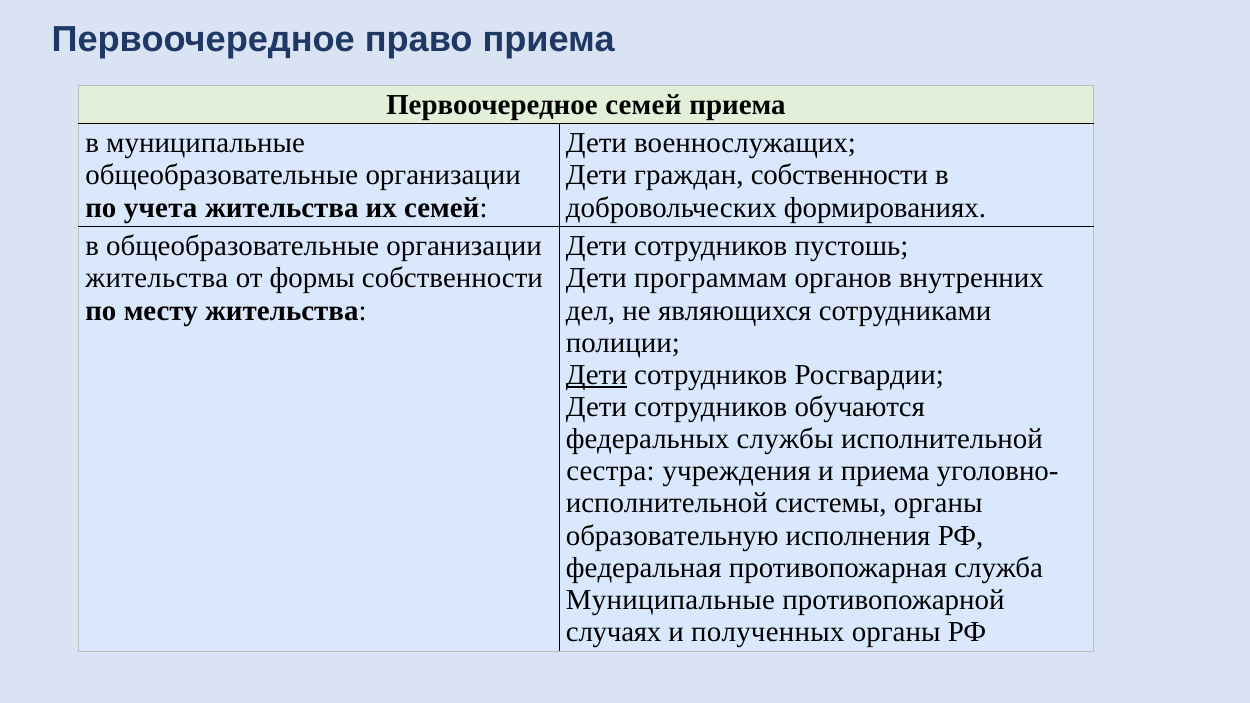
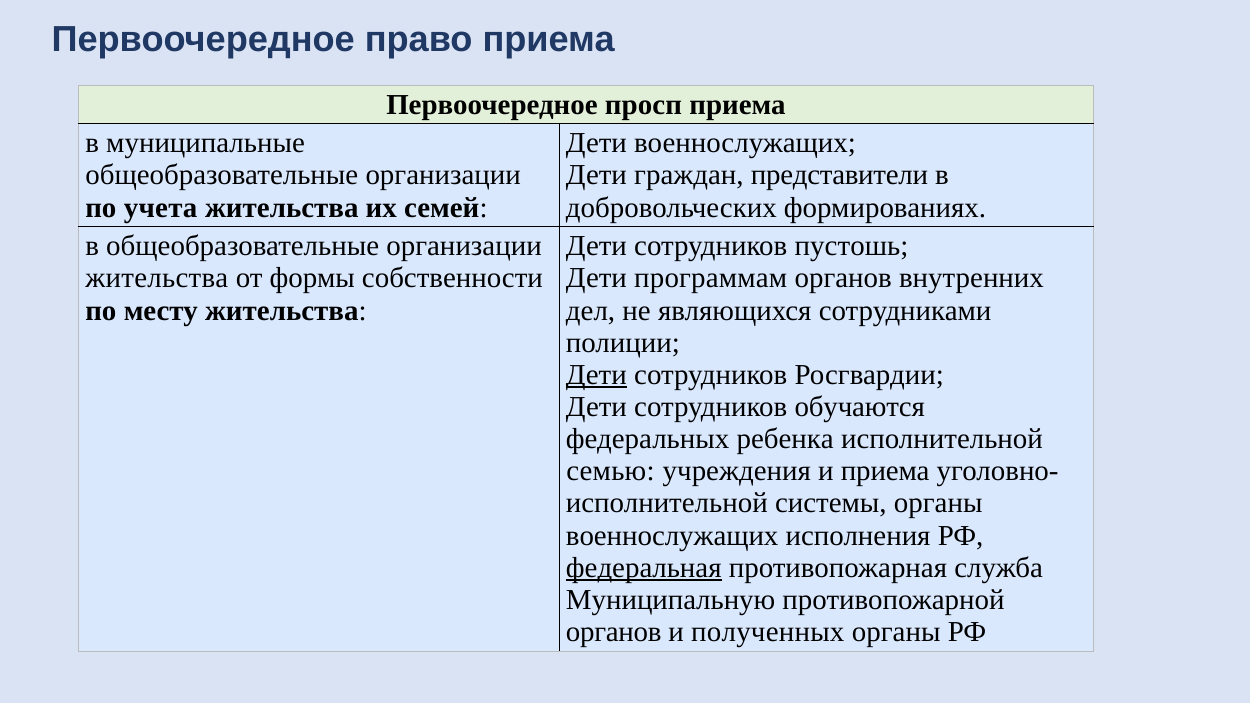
Первоочередное семей: семей -> просп
граждан собственности: собственности -> представители
службы: службы -> ребенка
сестра: сестра -> семью
образовательную at (672, 536): образовательную -> военнослужащих
федеральная underline: none -> present
Муниципальные at (670, 600): Муниципальные -> Муниципальную
случаях at (614, 632): случаях -> органов
